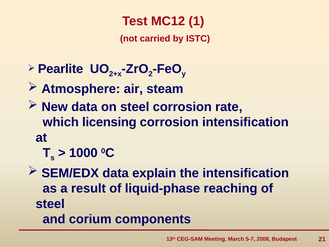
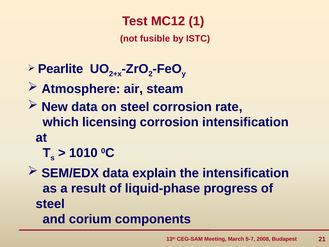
carried: carried -> fusible
1000: 1000 -> 1010
reaching: reaching -> progress
